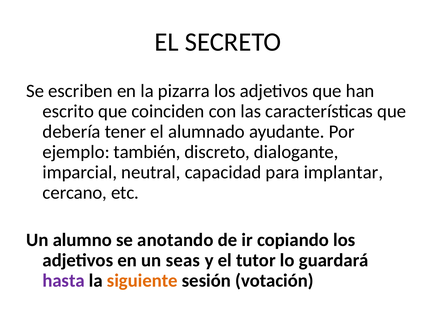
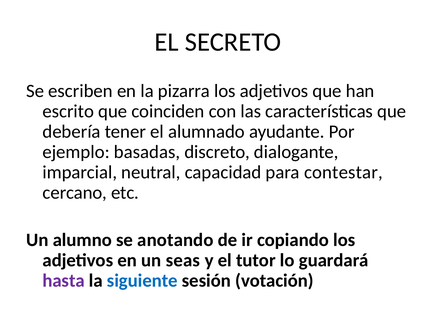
también: también -> basadas
implantar: implantar -> contestar
siguiente colour: orange -> blue
